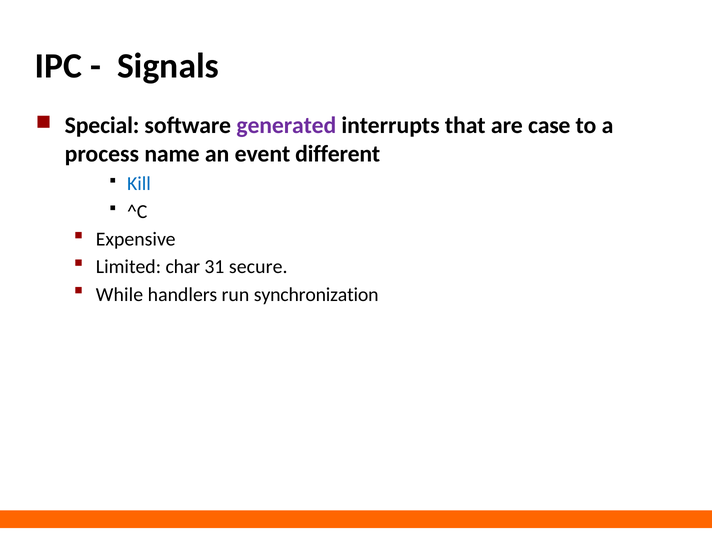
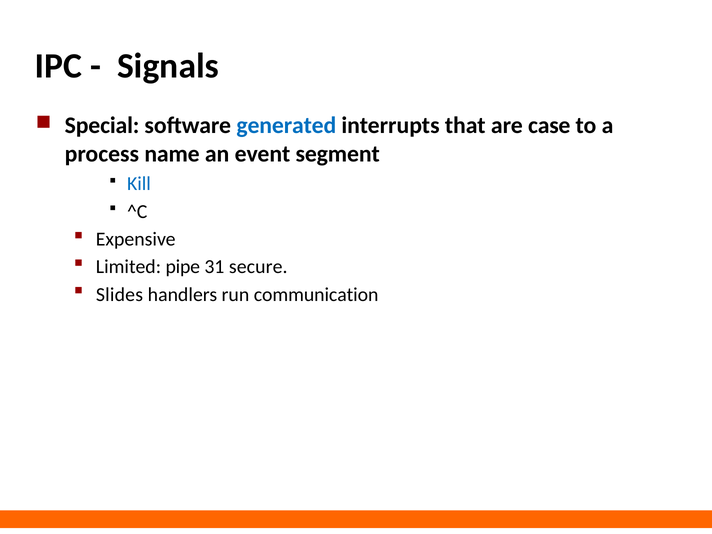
generated colour: purple -> blue
different: different -> segment
char: char -> pipe
While: While -> Slides
synchronization: synchronization -> communication
